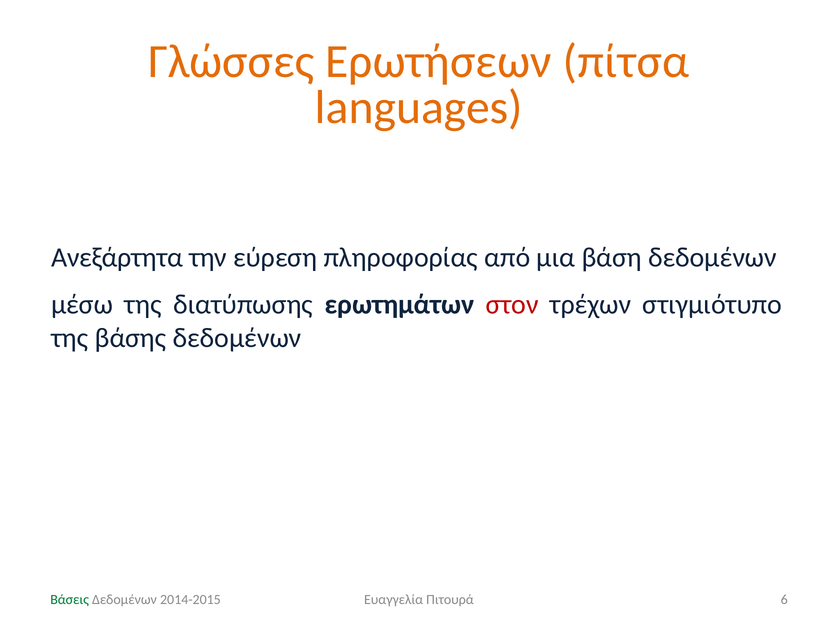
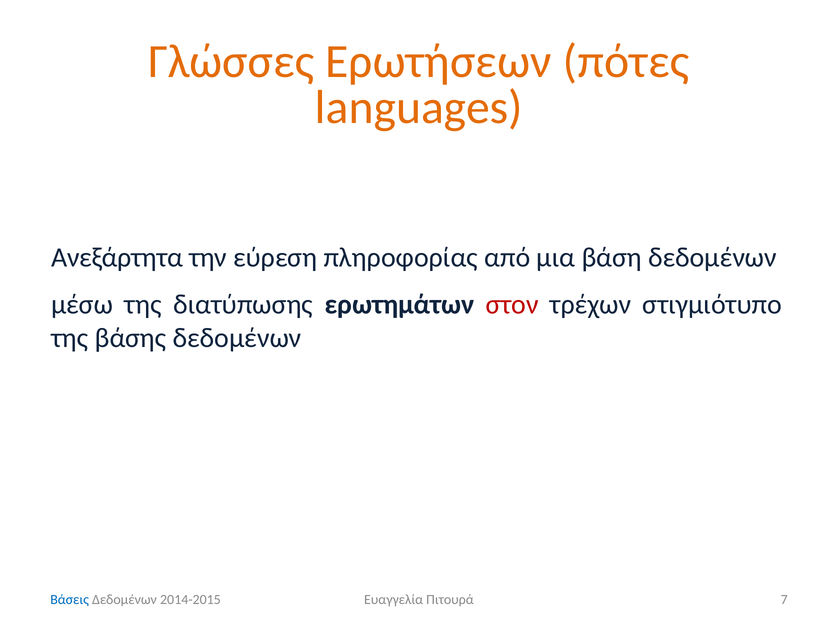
πίτσα: πίτσα -> πότες
Βάσεις colour: green -> blue
6: 6 -> 7
